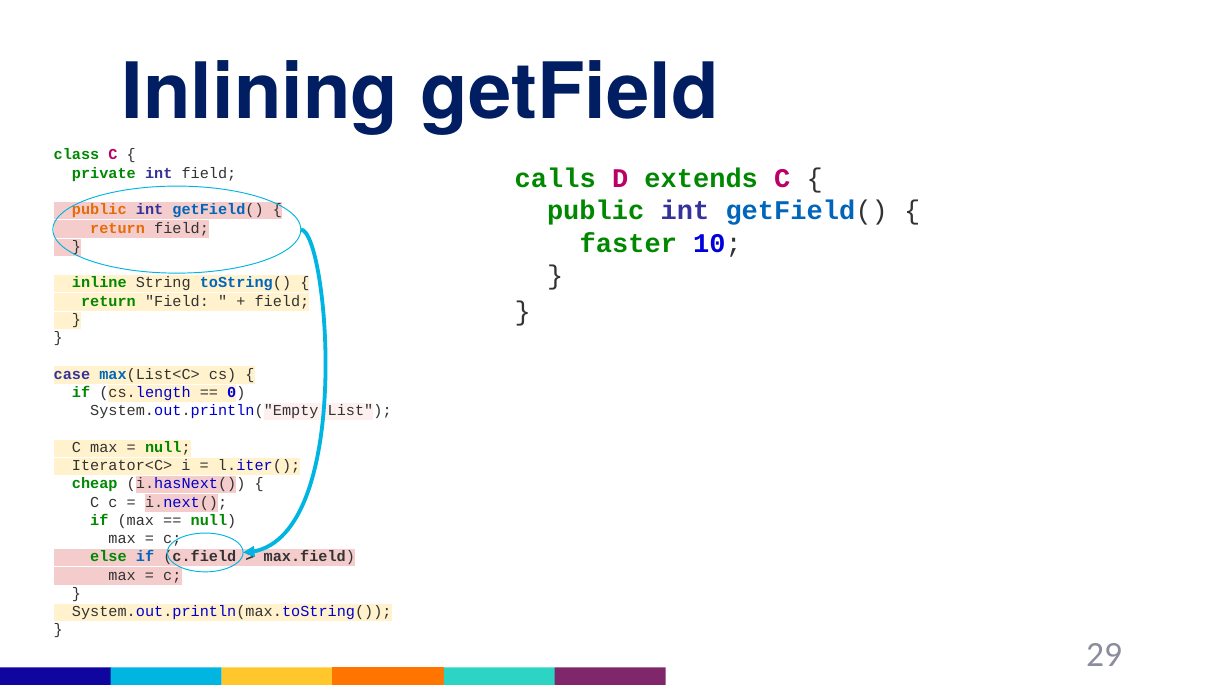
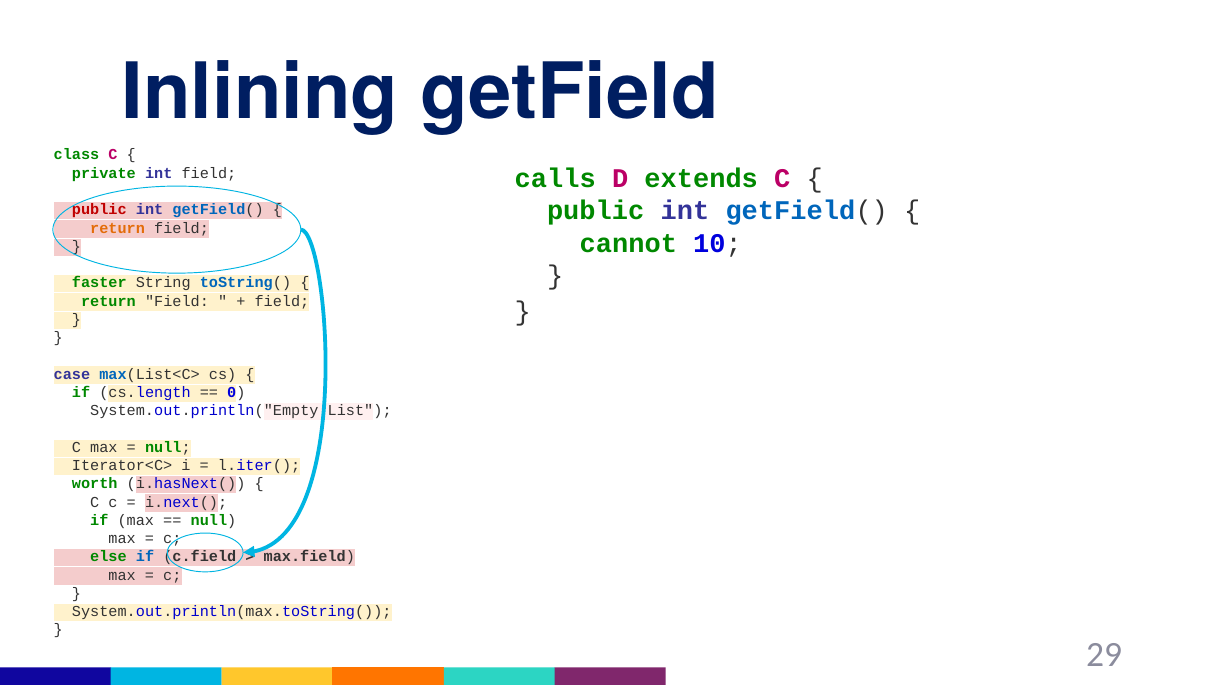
public at (99, 210) colour: orange -> red
faster: faster -> cannot
inline: inline -> faster
cheap: cheap -> worth
